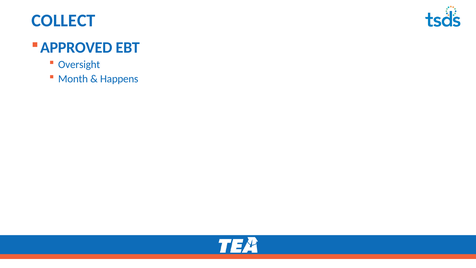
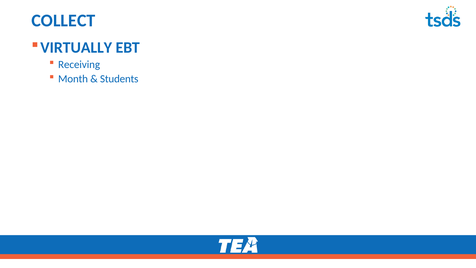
APPROVED: APPROVED -> VIRTUALLY
Oversight: Oversight -> Receiving
Happens: Happens -> Students
